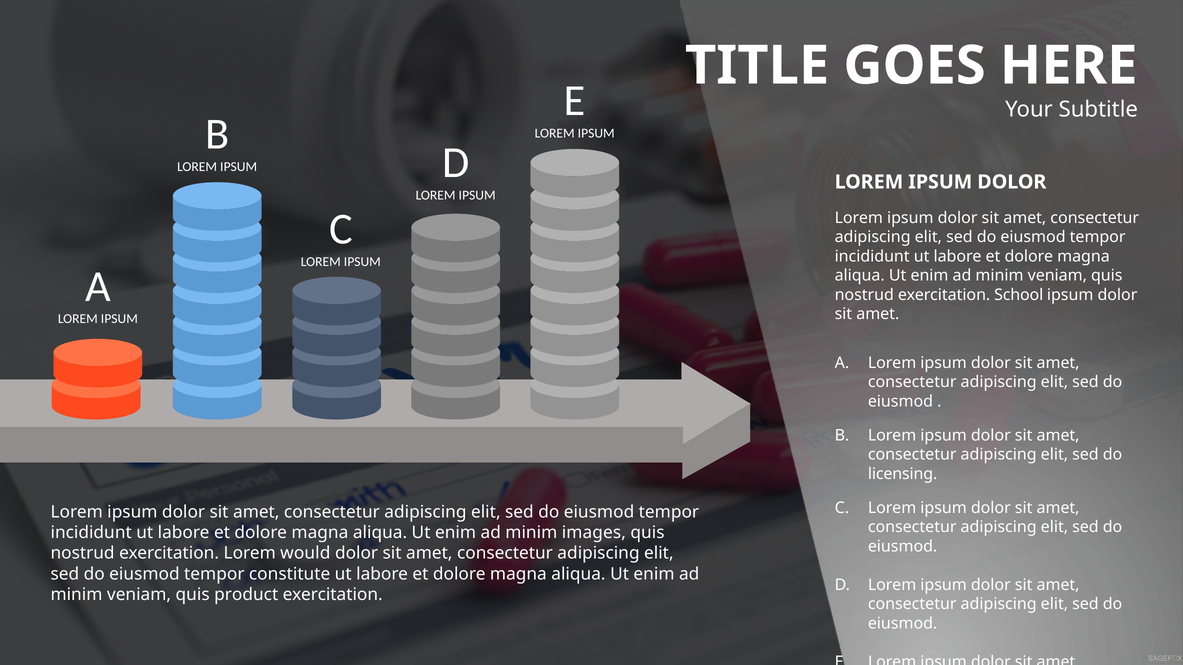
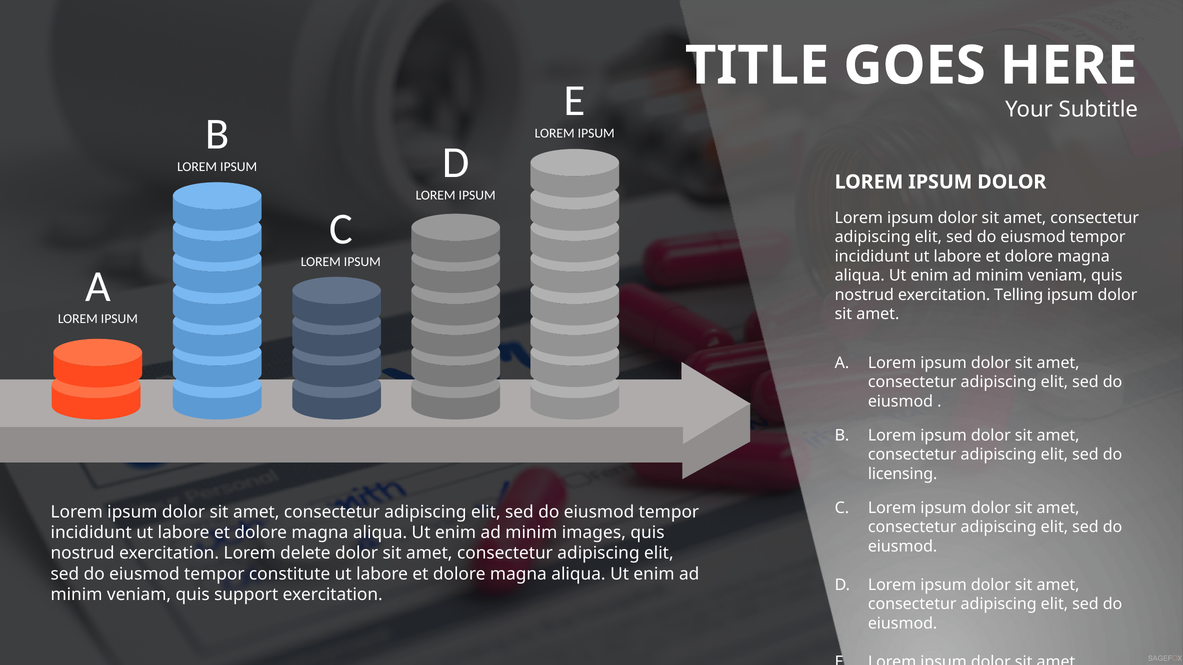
School: School -> Telling
would: would -> delete
product: product -> support
